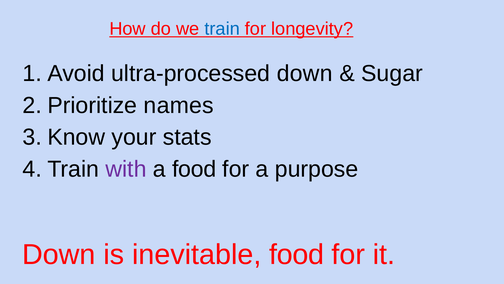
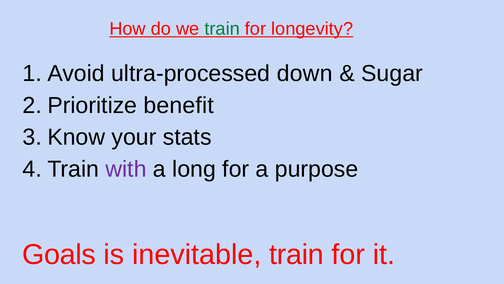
train at (222, 29) colour: blue -> green
names: names -> benefit
a food: food -> long
Down at (59, 254): Down -> Goals
inevitable food: food -> train
